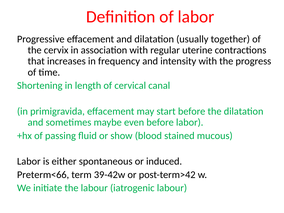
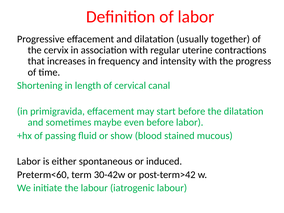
Preterm<66: Preterm<66 -> Preterm<60
39-42w: 39-42w -> 30-42w
